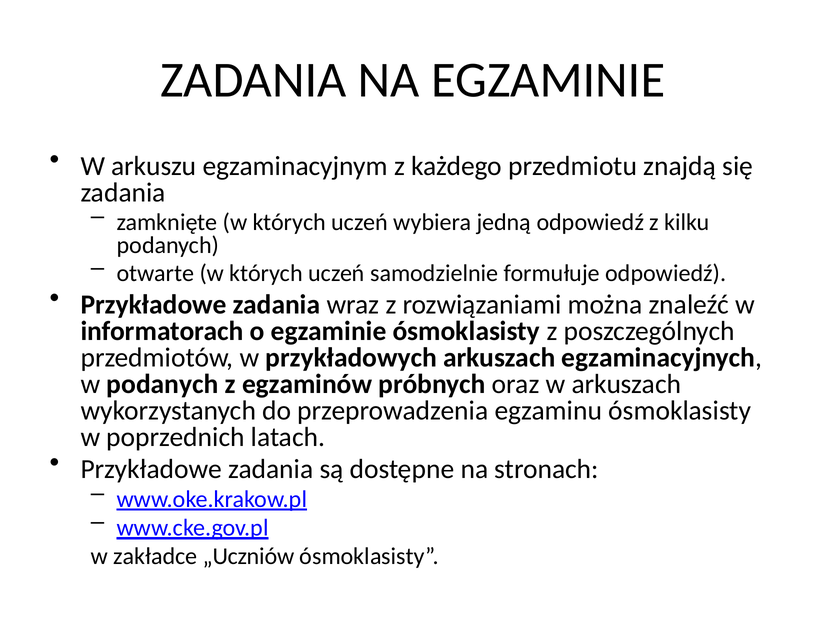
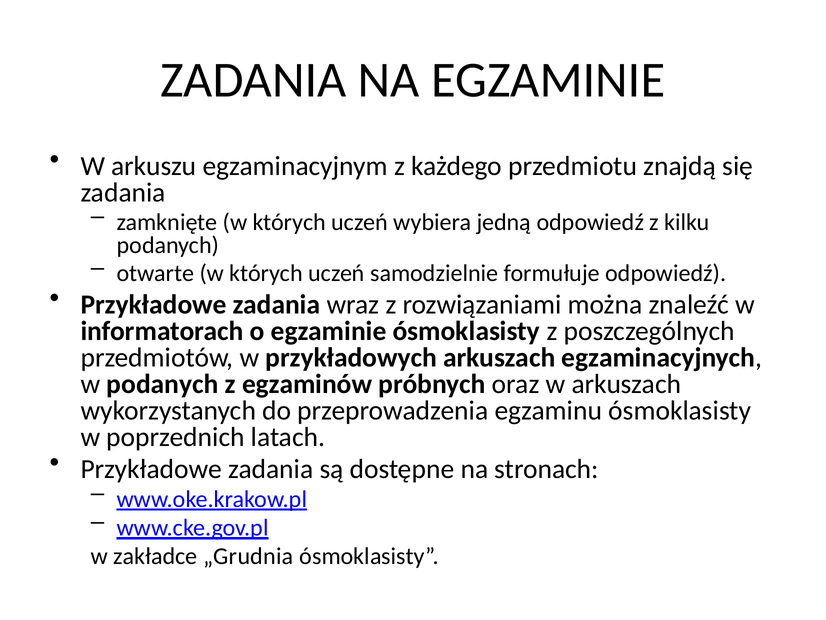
„Uczniów: „Uczniów -> „Grudnia
